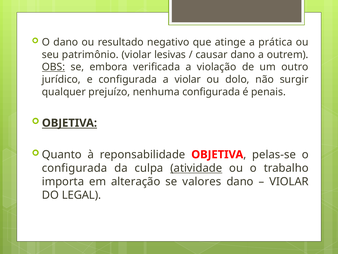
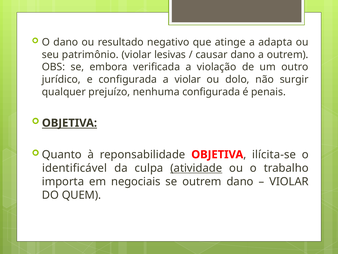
prática: prática -> adapta
OBS underline: present -> none
pelas-se: pelas-se -> ilícita-se
configurada at (75, 168): configurada -> identificável
alteração: alteração -> negociais
se valores: valores -> outrem
LEGAL: LEGAL -> QUEM
